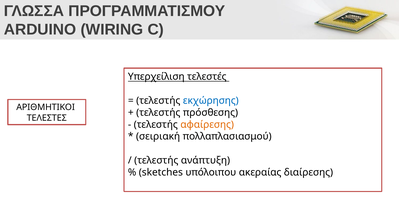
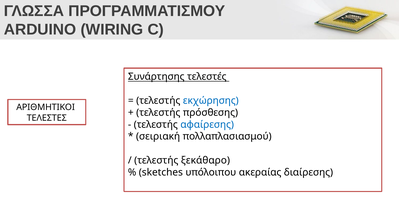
Υπερχείλιση: Υπερχείλιση -> Συνάρτησης
αφαίρεσης colour: orange -> blue
ανάπτυξη: ανάπτυξη -> ξεκάθαρο
